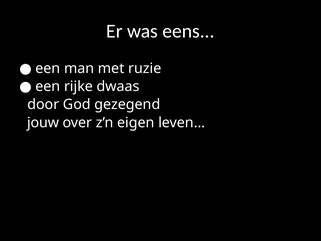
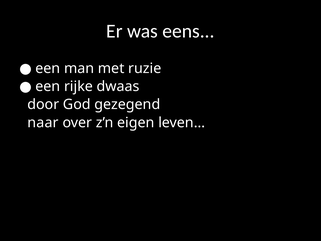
jouw: jouw -> naar
